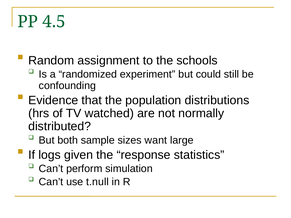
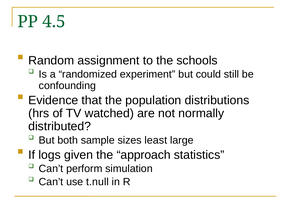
want: want -> least
response: response -> approach
